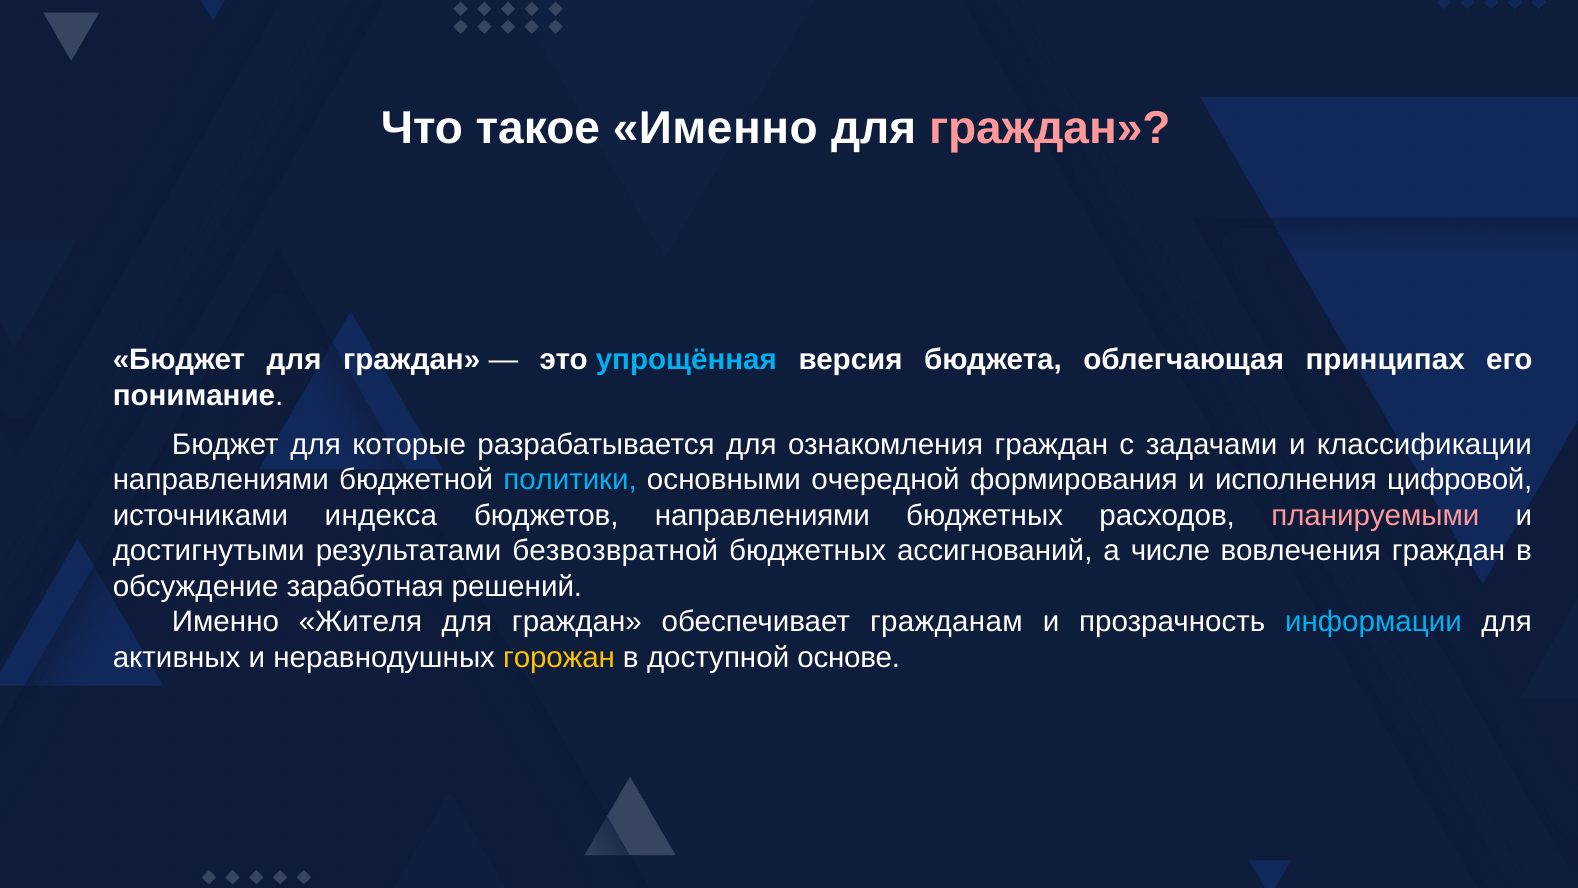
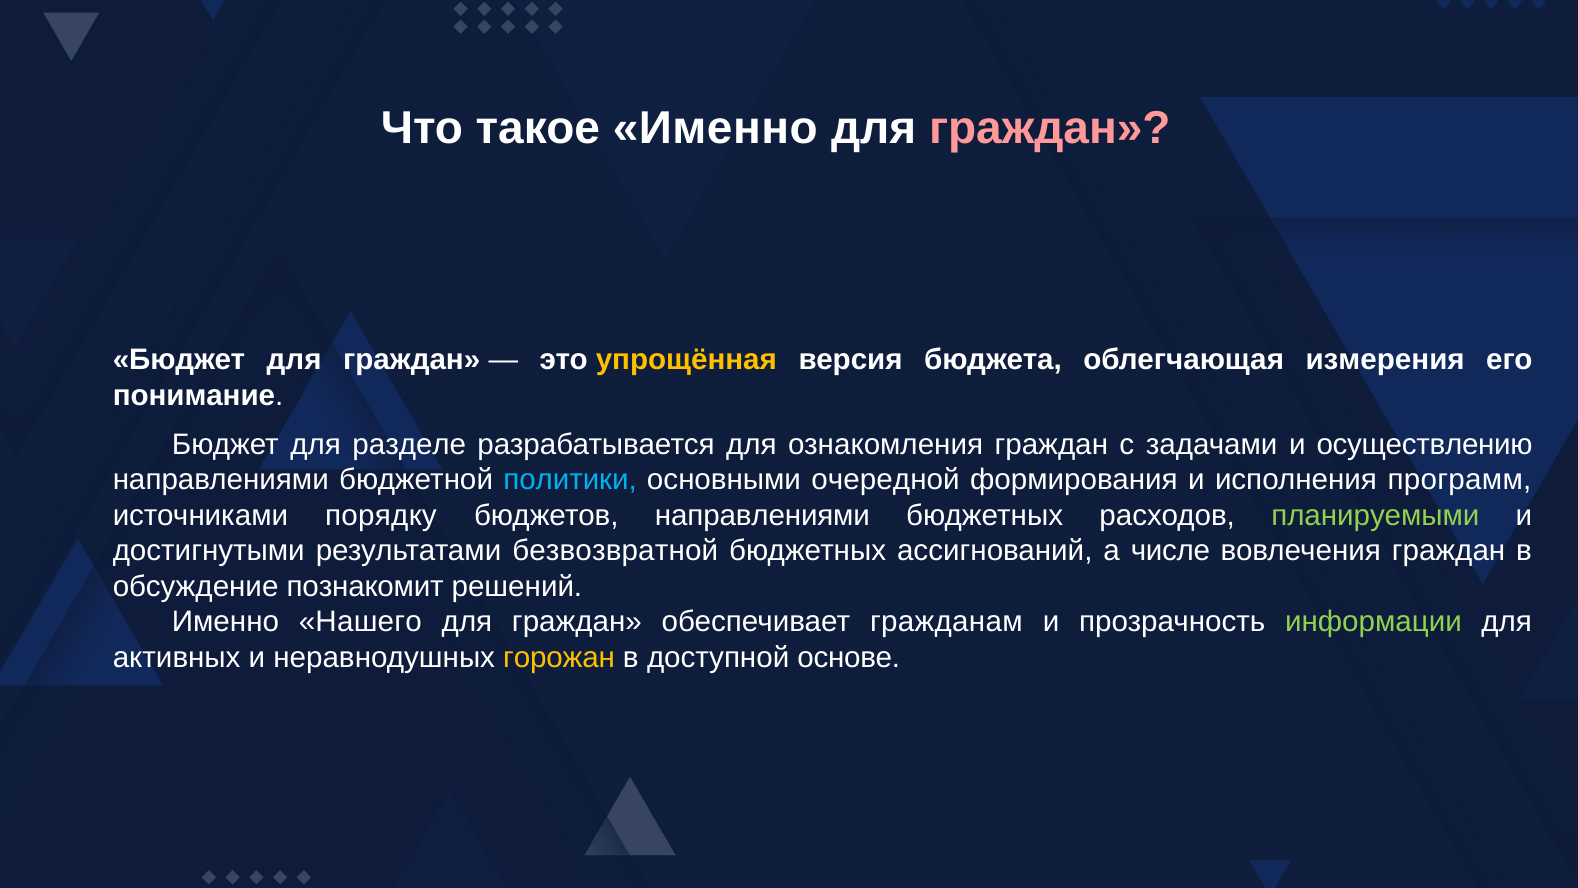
упрощённая colour: light blue -> yellow
принципах: принципах -> измерения
которые: которые -> разделе
классификации: классификации -> осуществлению
цифровой: цифровой -> программ
индекса: индекса -> порядку
планируемыми colour: pink -> light green
заработная: заработная -> познакомит
Жителя: Жителя -> Нашего
информации colour: light blue -> light green
